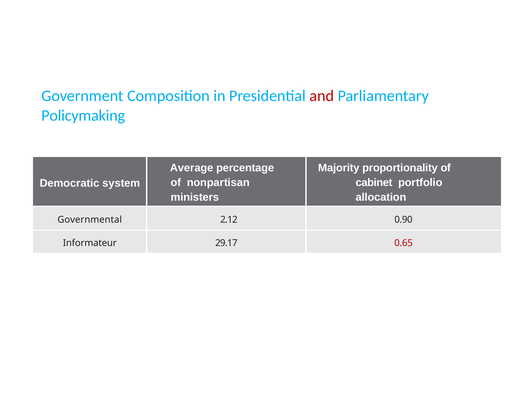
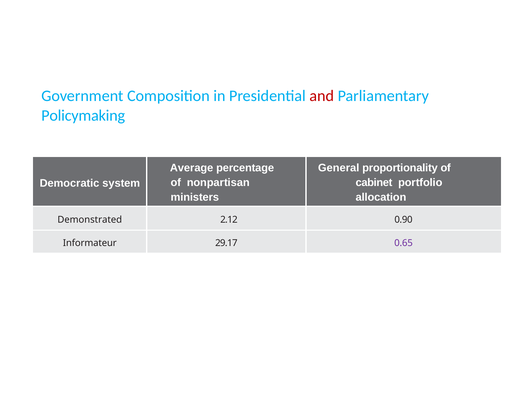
Majority: Majority -> General
Governmental: Governmental -> Demonstrated
0.65 colour: red -> purple
